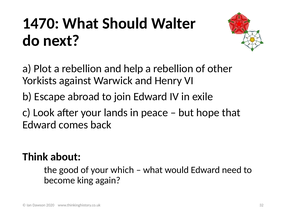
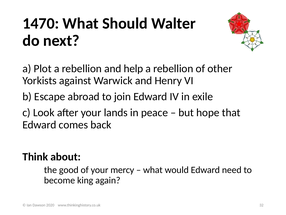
which: which -> mercy
